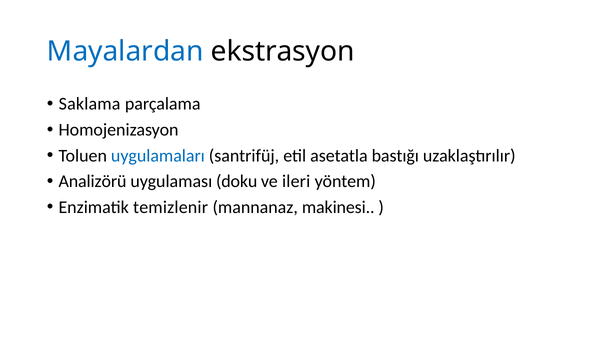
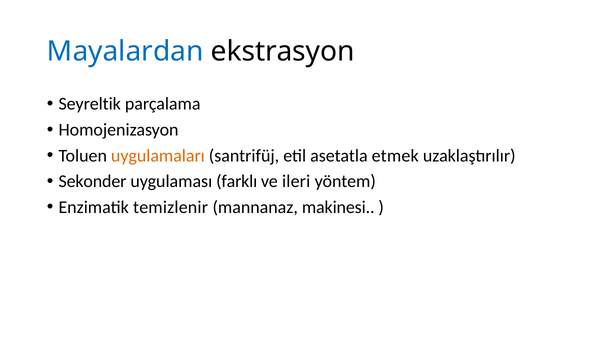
Saklama: Saklama -> Seyreltik
uygulamaları colour: blue -> orange
bastığı: bastığı -> etmek
Analizörü: Analizörü -> Sekonder
doku: doku -> farklı
